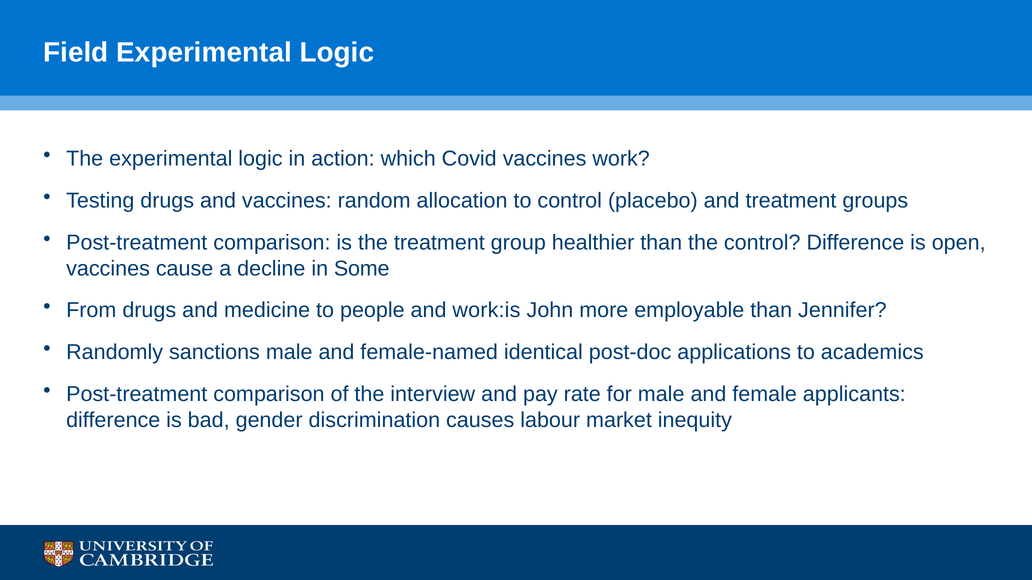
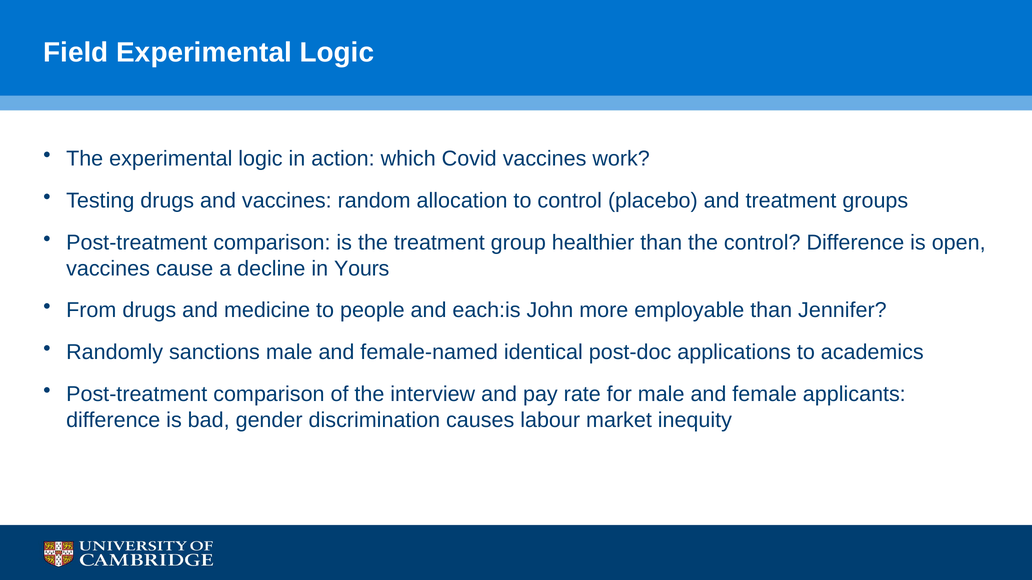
Some: Some -> Yours
work:is: work:is -> each:is
